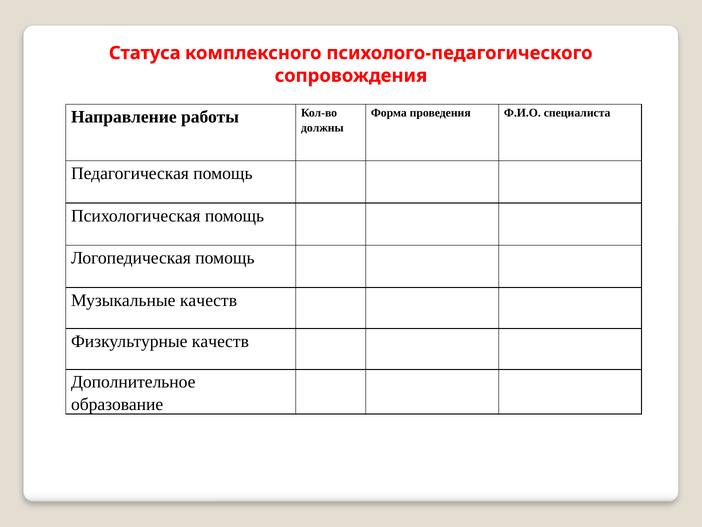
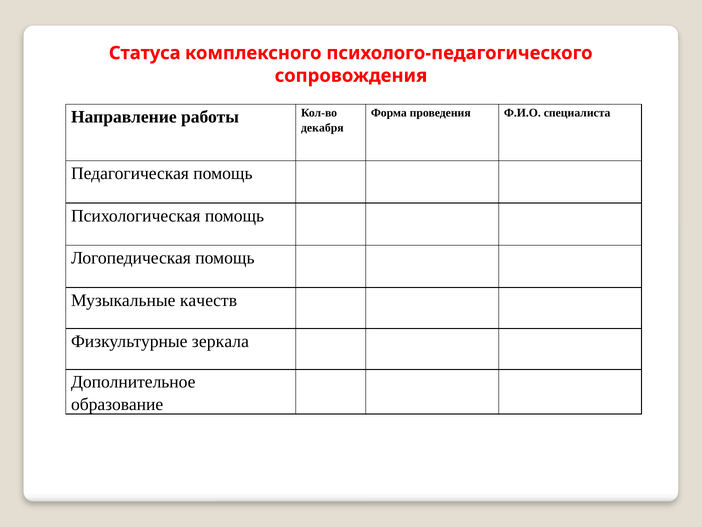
должны: должны -> декабря
Физкультурные качеств: качеств -> зеркала
